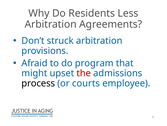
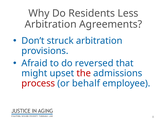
program: program -> reversed
process colour: black -> red
courts: courts -> behalf
